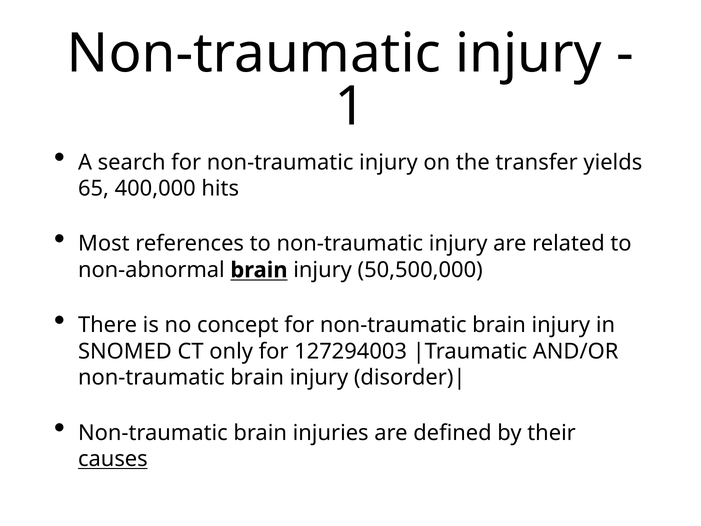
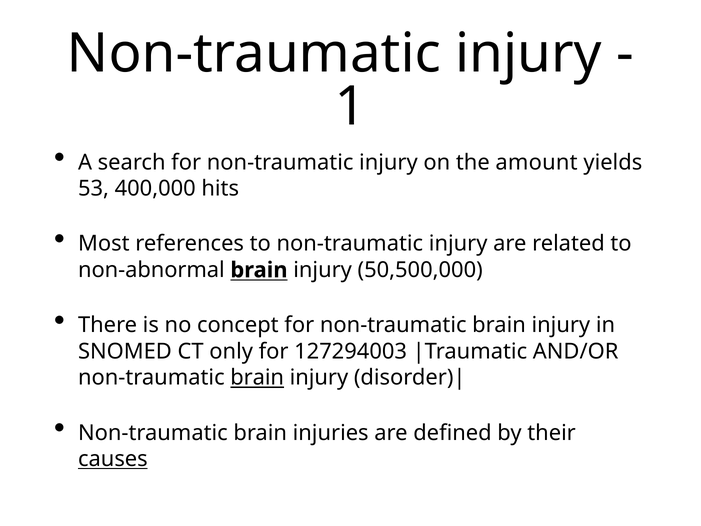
transfer: transfer -> amount
65: 65 -> 53
brain at (257, 378) underline: none -> present
